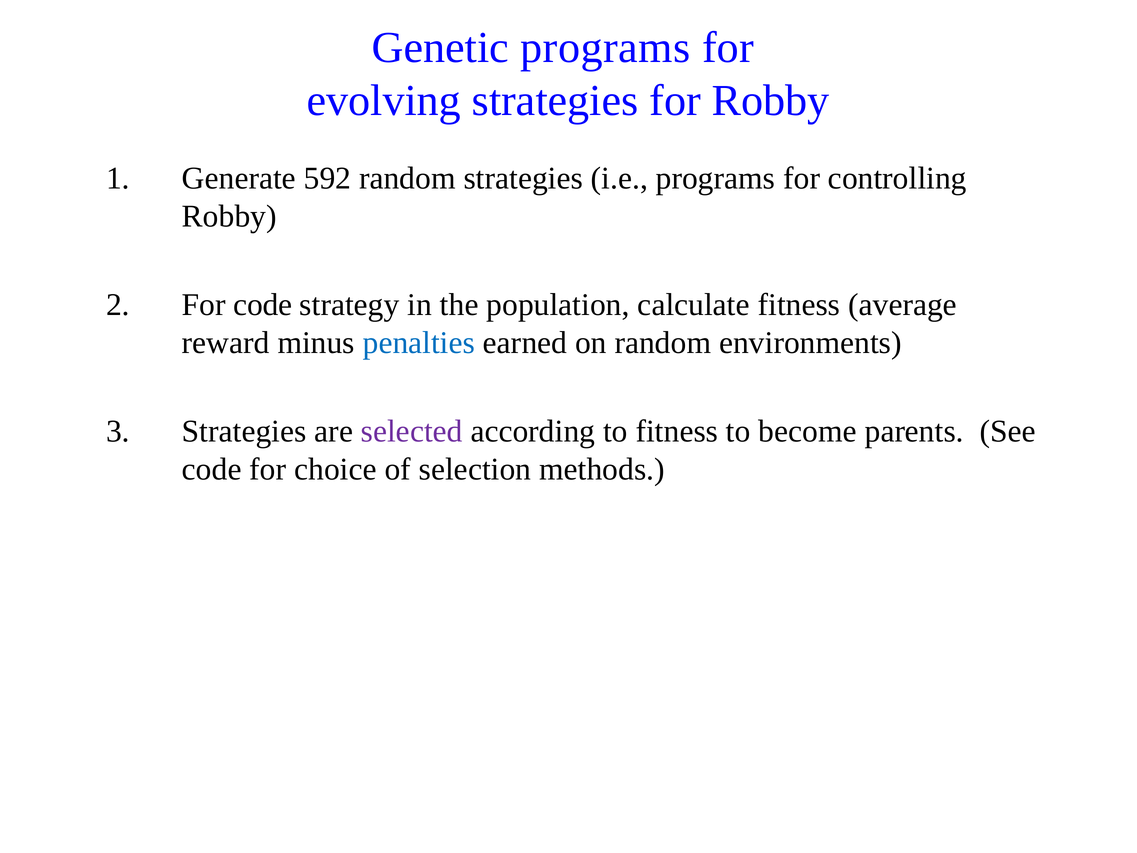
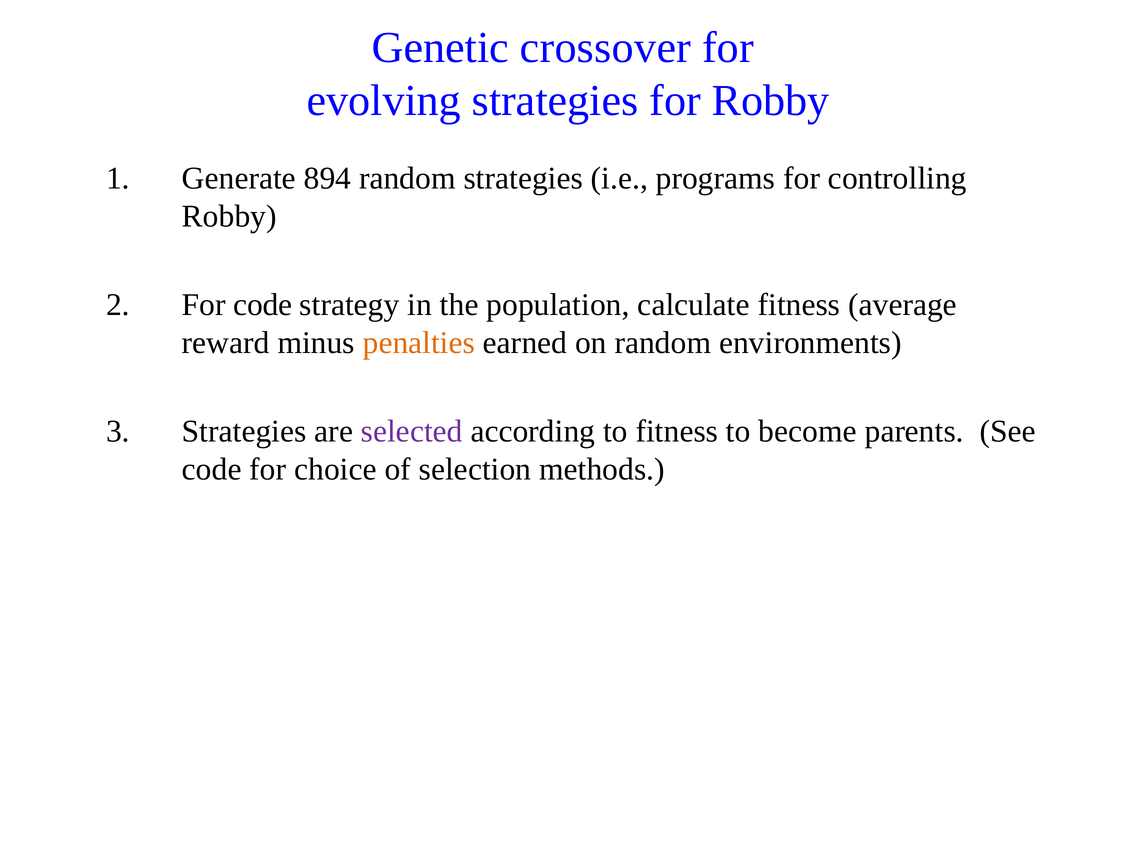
Genetic programs: programs -> crossover
592: 592 -> 894
penalties colour: blue -> orange
